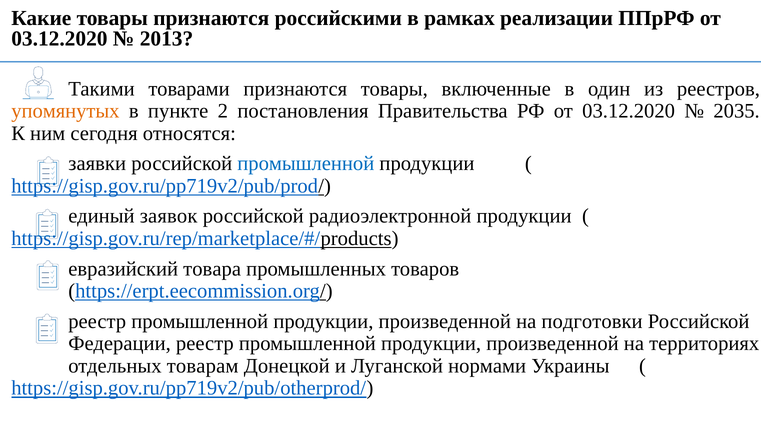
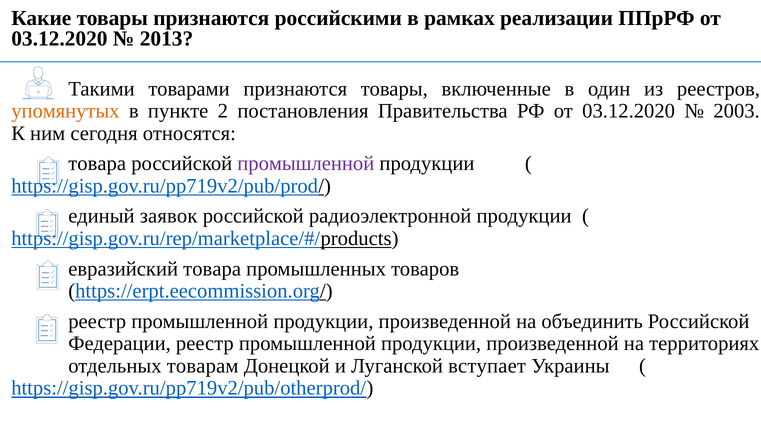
2035: 2035 -> 2003
заявки at (97, 164): заявки -> товара
промышленной at (306, 164) colour: blue -> purple
подготовки: подготовки -> объединить
нормами: нормами -> вступает
